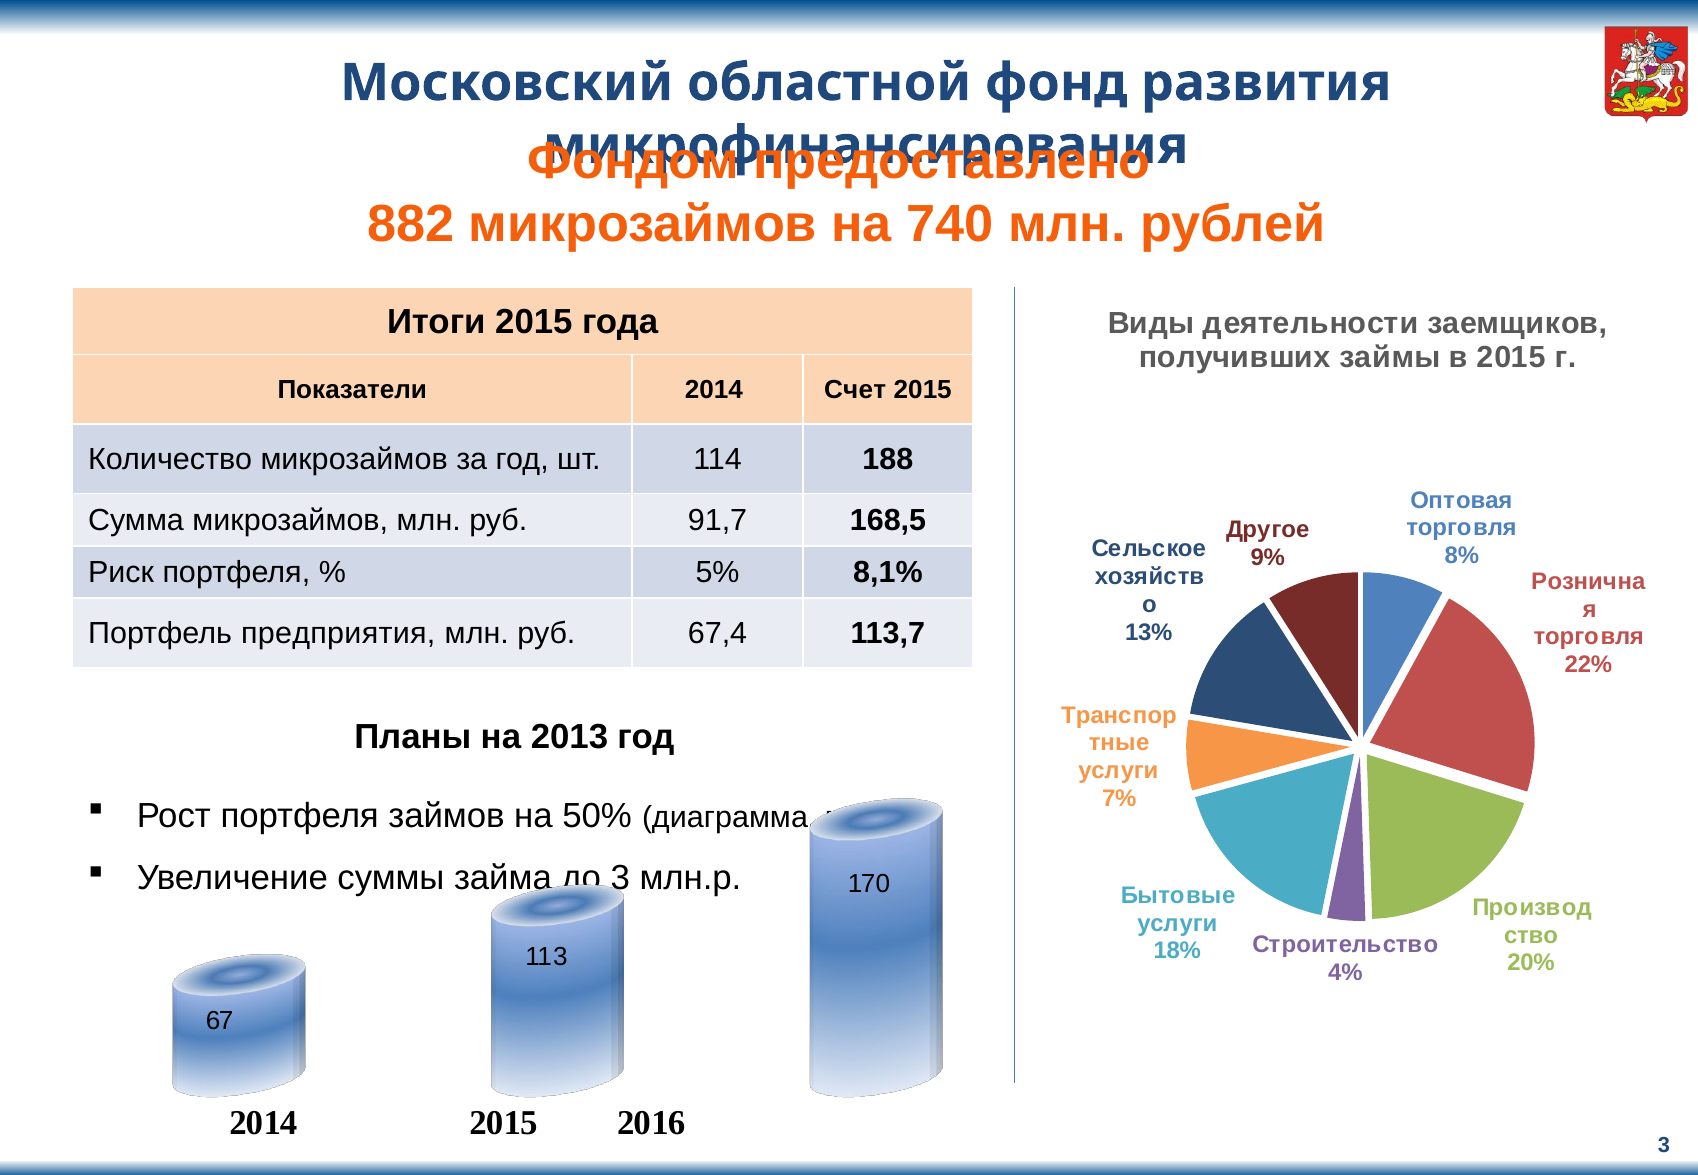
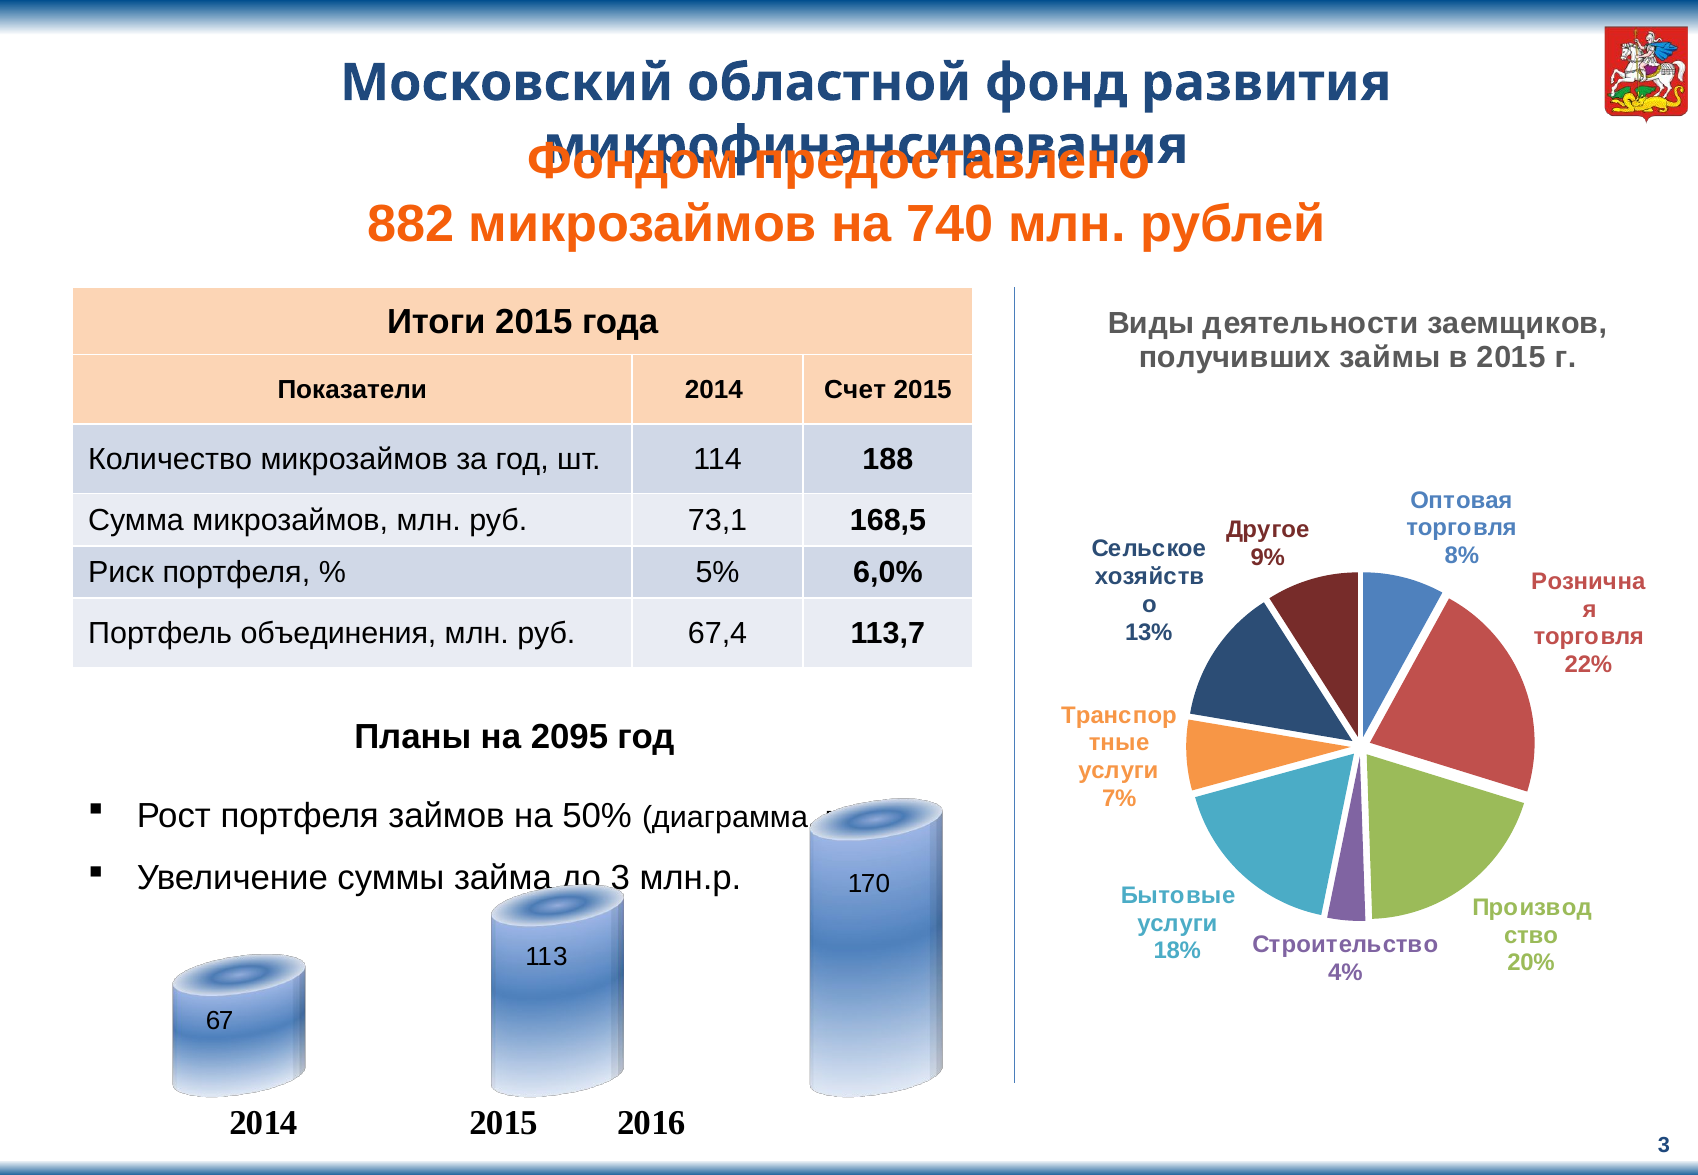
91,7: 91,7 -> 73,1
8,1%: 8,1% -> 6,0%
предприятия: предприятия -> объединения
2013: 2013 -> 2095
